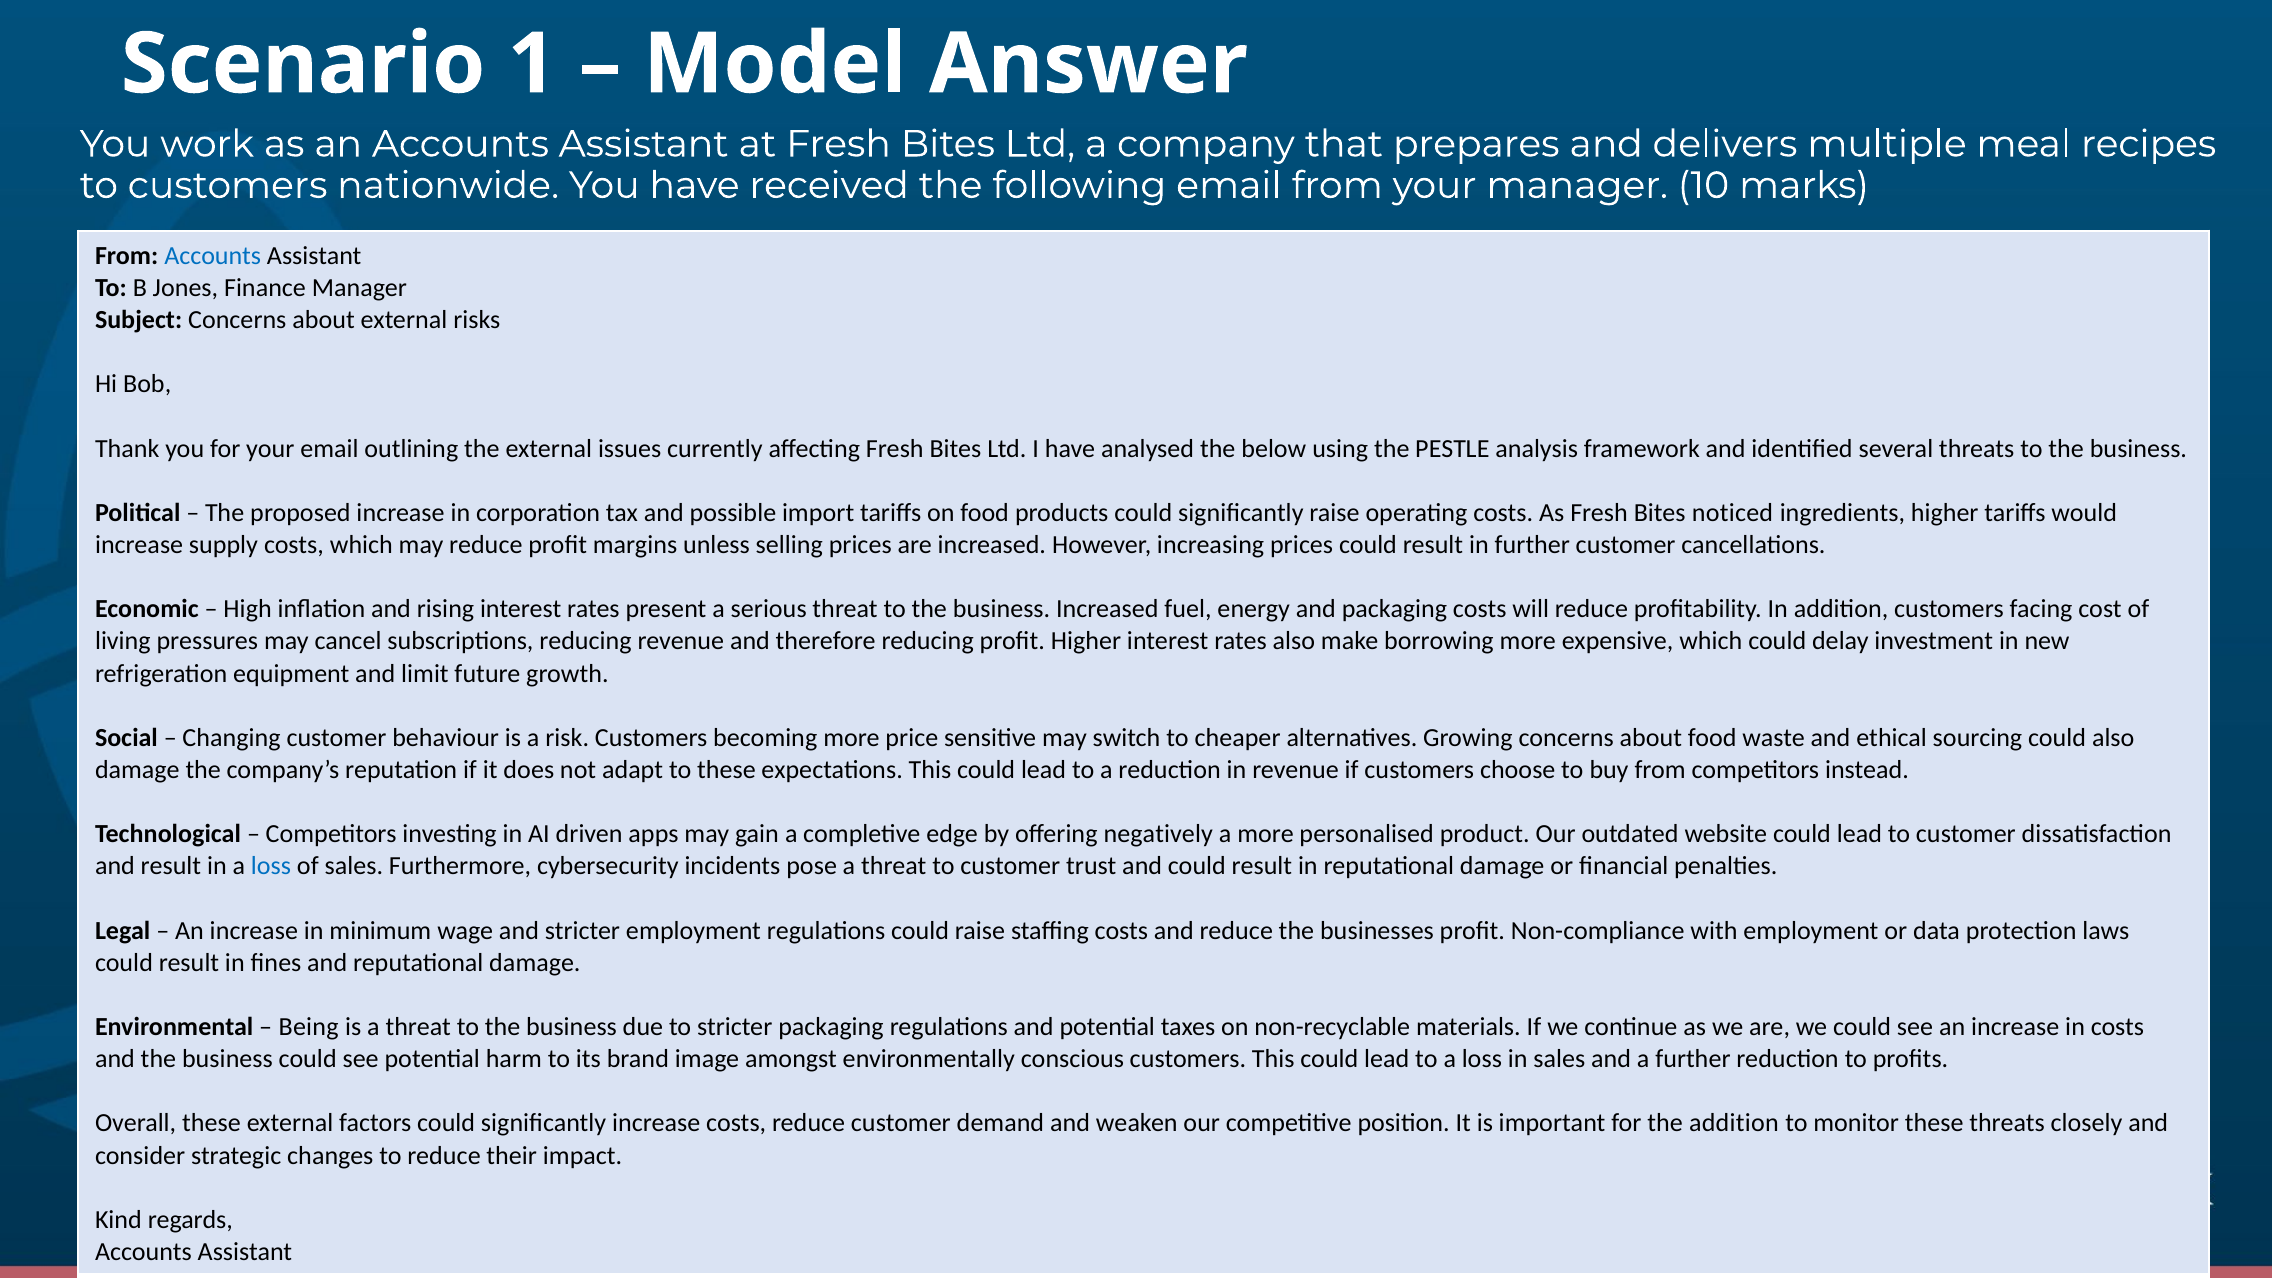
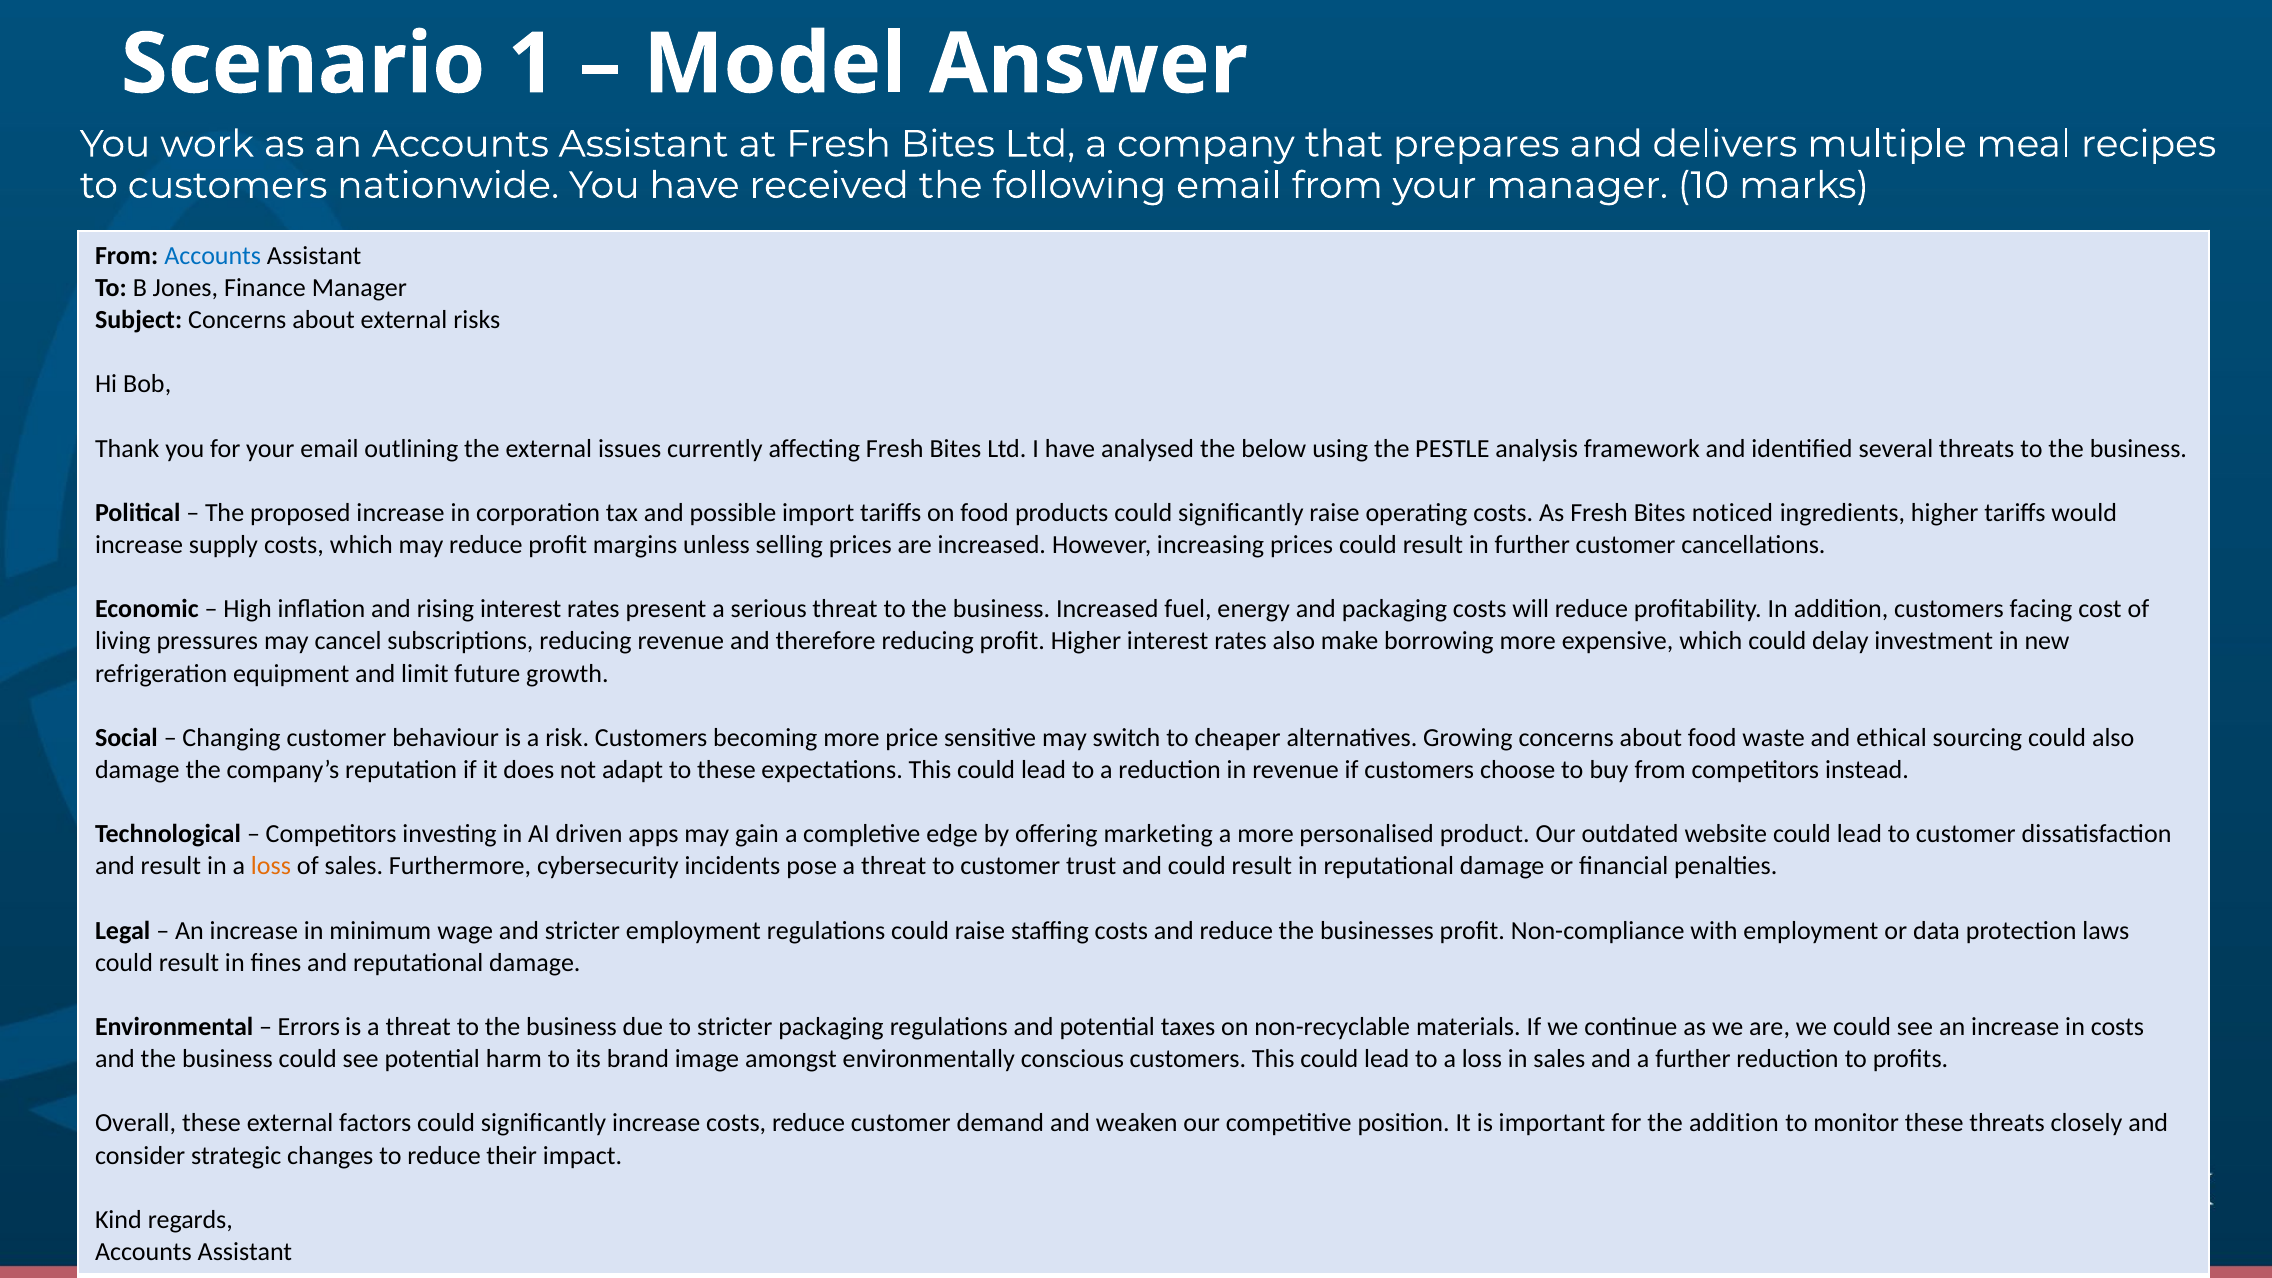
negatively: negatively -> marketing
loss at (271, 866) colour: blue -> orange
Being: Being -> Errors
